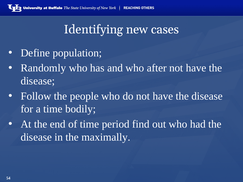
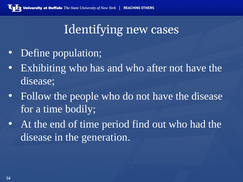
Randomly: Randomly -> Exhibiting
maximally: maximally -> generation
